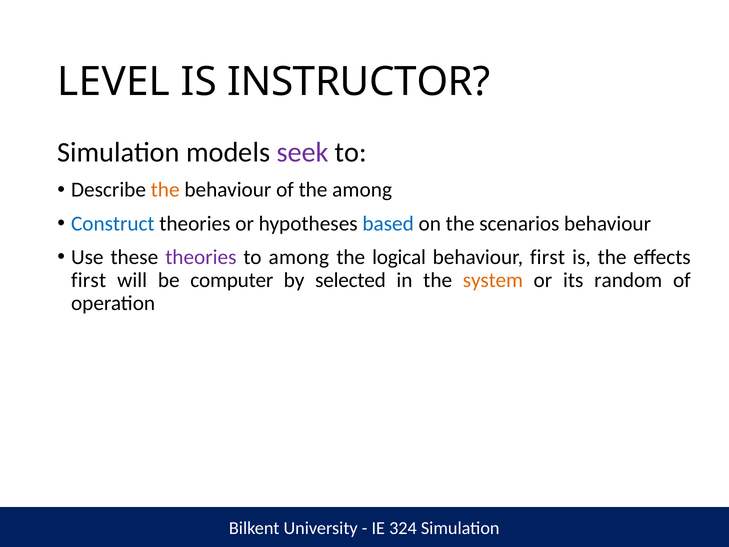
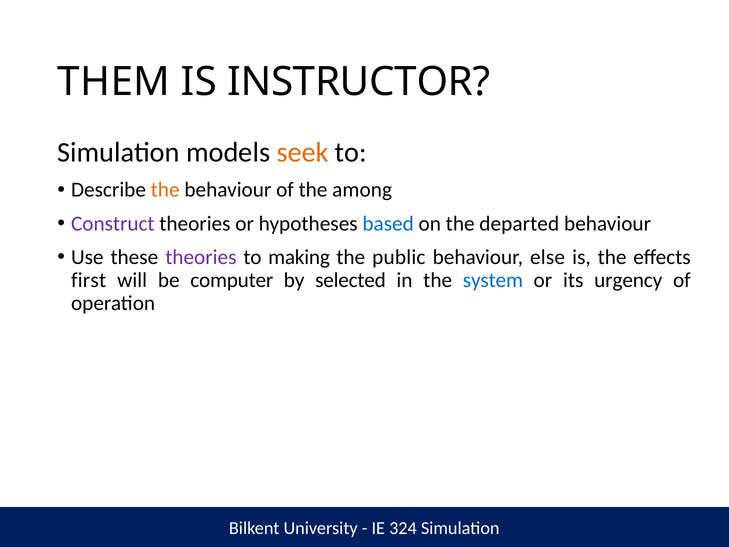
LEVEL: LEVEL -> THEM
seek colour: purple -> orange
Construct colour: blue -> purple
scenarios: scenarios -> departed
to among: among -> making
logical: logical -> public
behaviour first: first -> else
system colour: orange -> blue
random: random -> urgency
